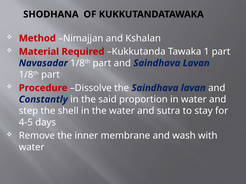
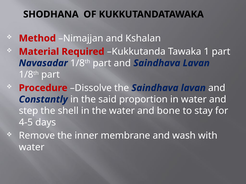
sutra: sutra -> bone
